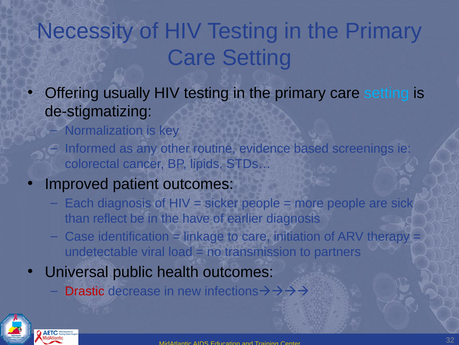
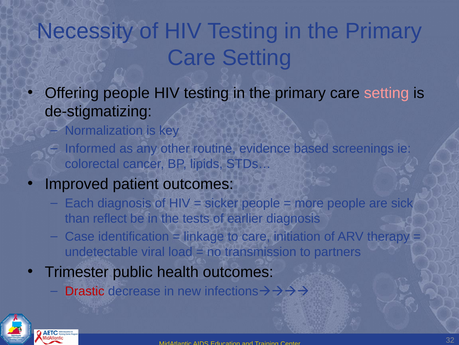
Offering usually: usually -> people
setting at (387, 93) colour: light blue -> pink
have: have -> tests
Universal: Universal -> Trimester
